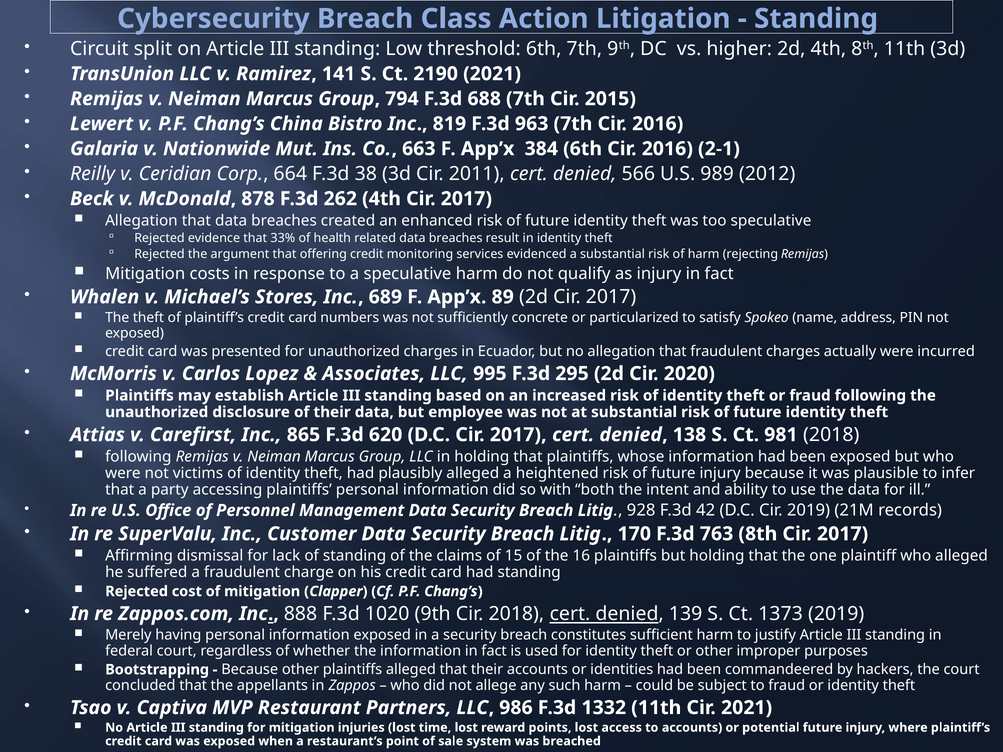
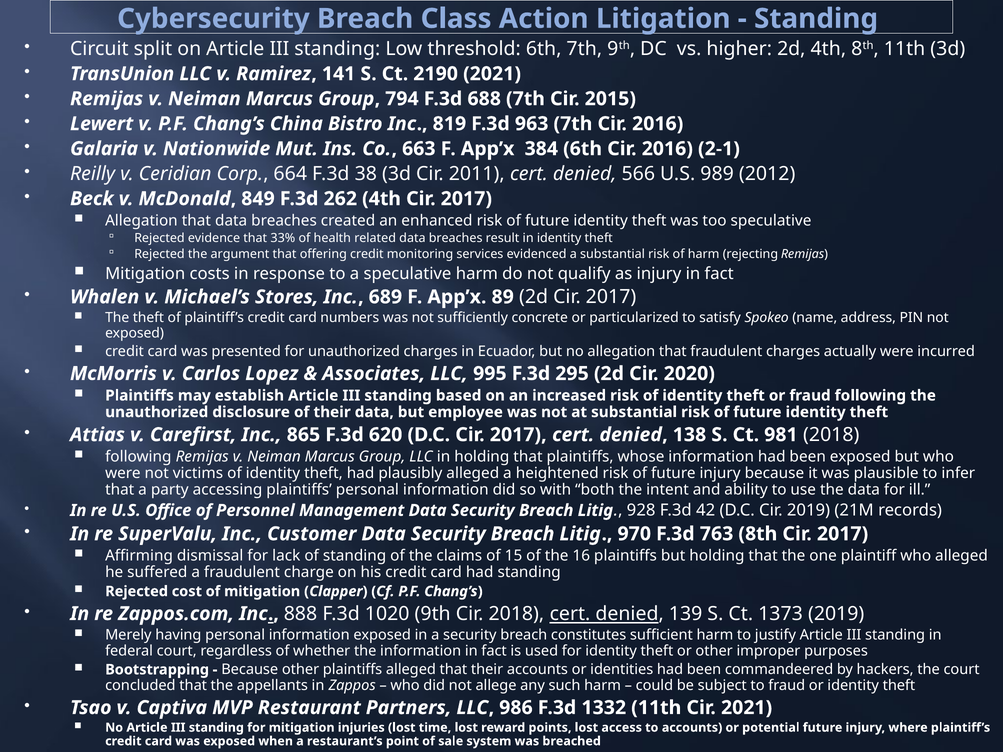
878: 878 -> 849
170: 170 -> 970
